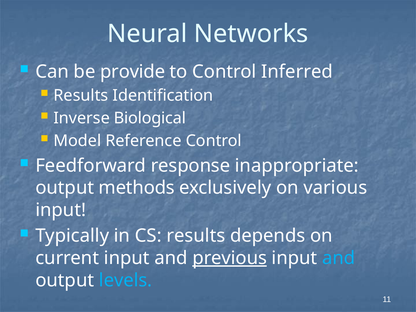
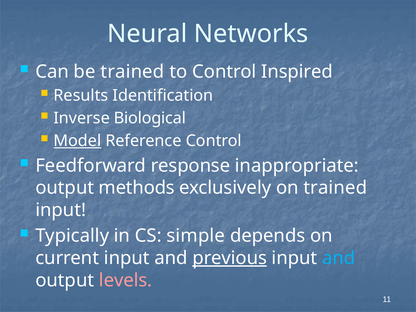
be provide: provide -> trained
Inferred: Inferred -> Inspired
Model underline: none -> present
on various: various -> trained
CS results: results -> simple
levels colour: light blue -> pink
